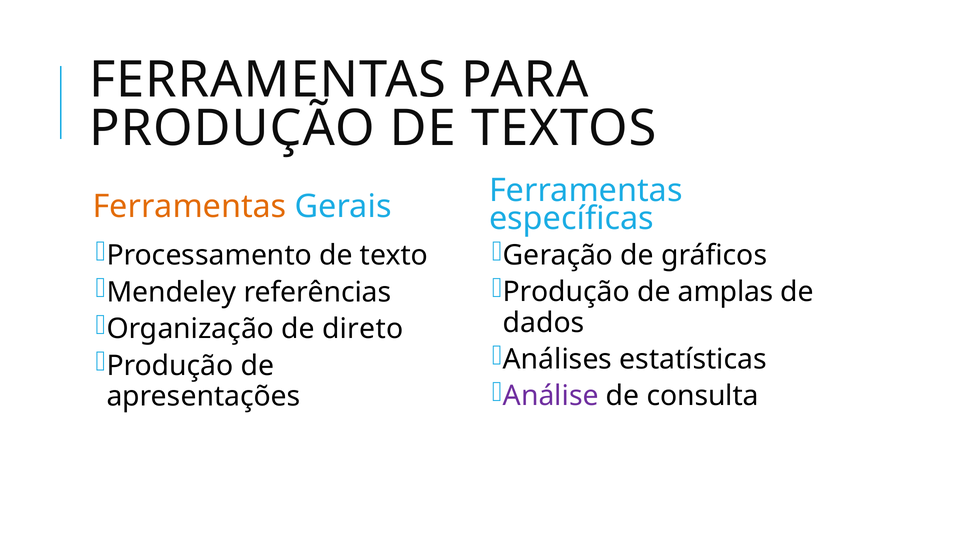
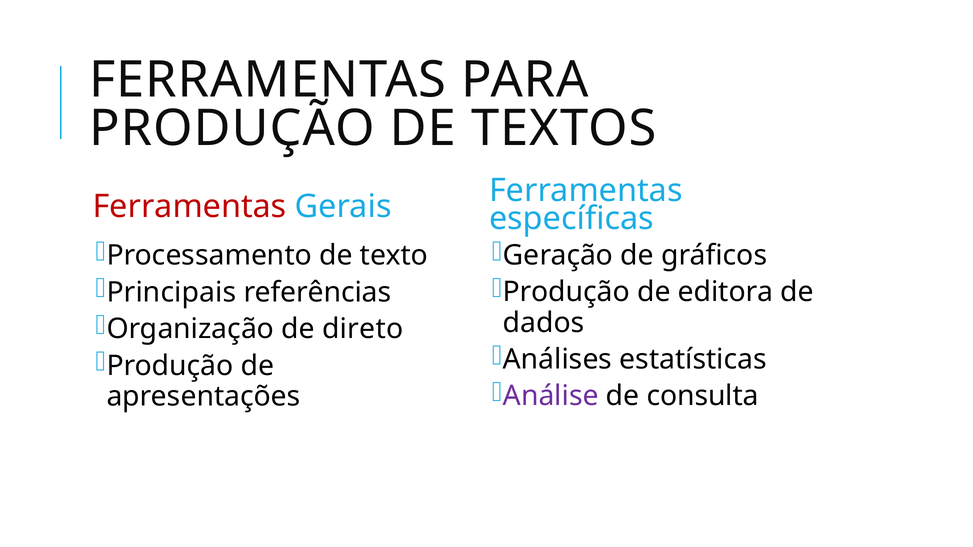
Ferramentas at (190, 207) colour: orange -> red
amplas: amplas -> editora
Mendeley: Mendeley -> Principais
